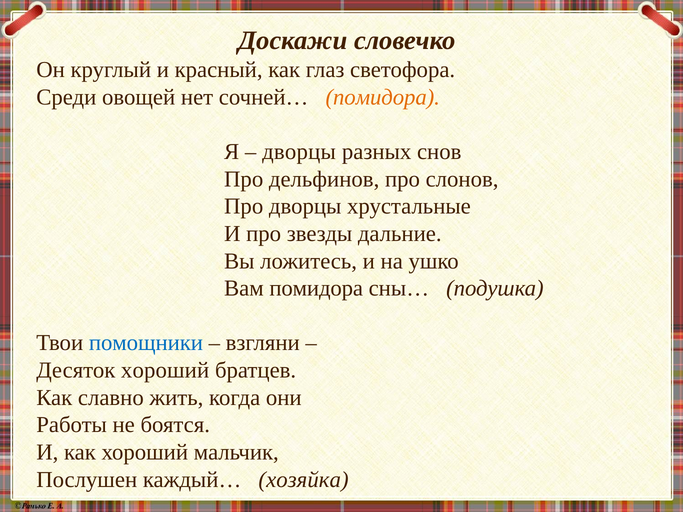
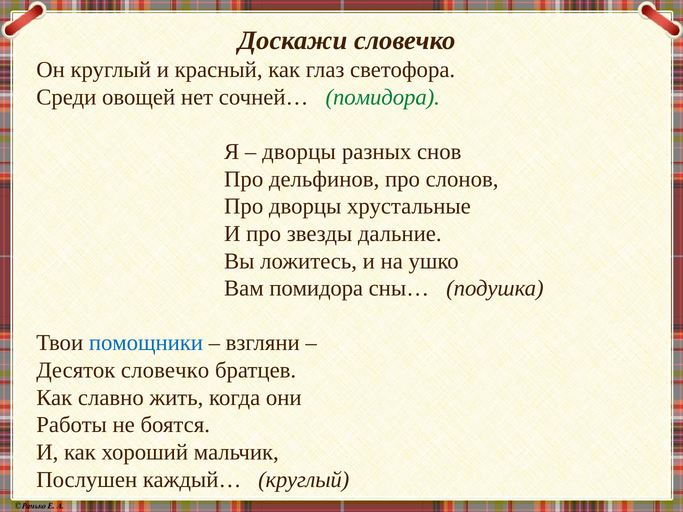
помидора at (383, 97) colour: orange -> green
Десяток хороший: хороший -> словечко
каждый… хозяйка: хозяйка -> круглый
